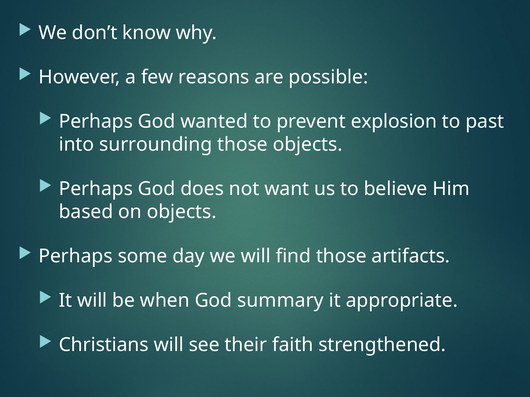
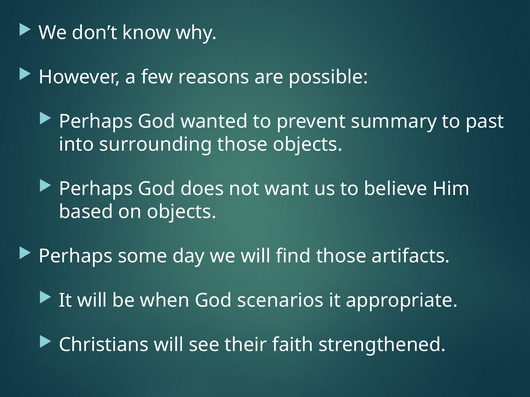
explosion: explosion -> summary
summary: summary -> scenarios
